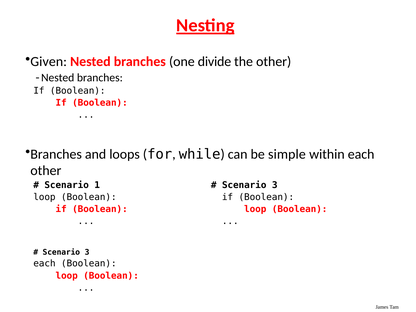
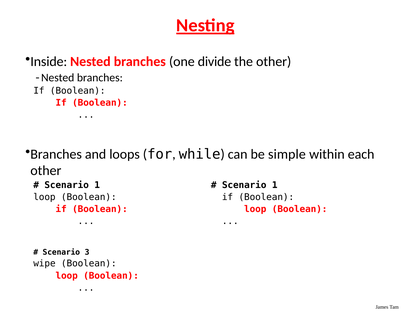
Given: Given -> Inside
3 at (275, 185): 3 -> 1
each at (44, 264): each -> wipe
